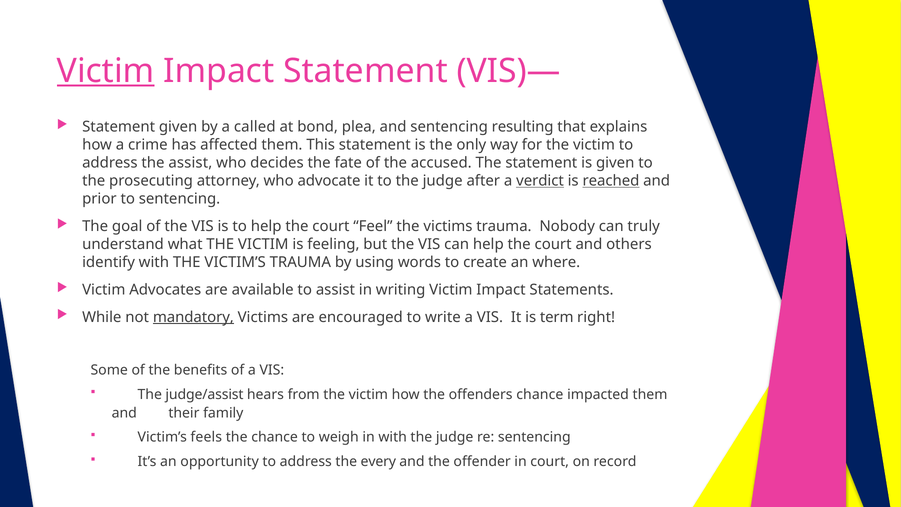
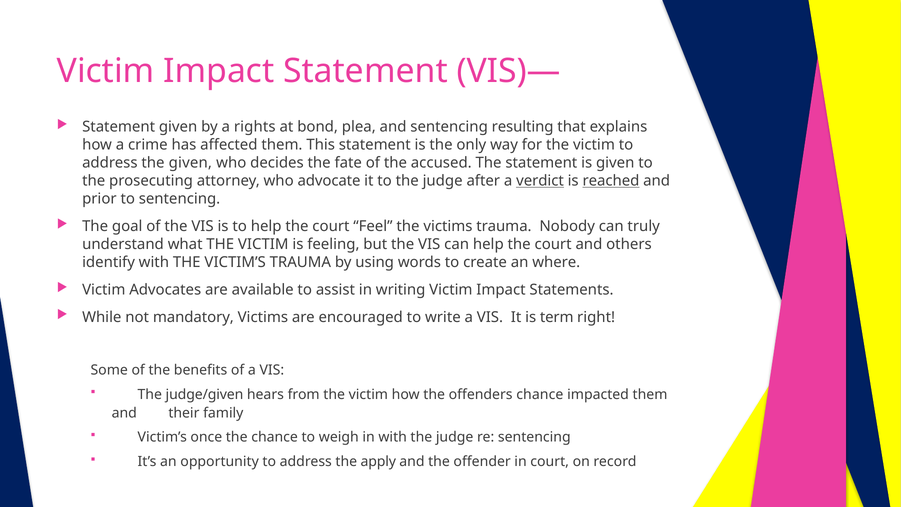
Victim at (106, 71) underline: present -> none
called: called -> rights
the assist: assist -> given
mandatory underline: present -> none
judge/assist: judge/assist -> judge/given
feels: feels -> once
every: every -> apply
